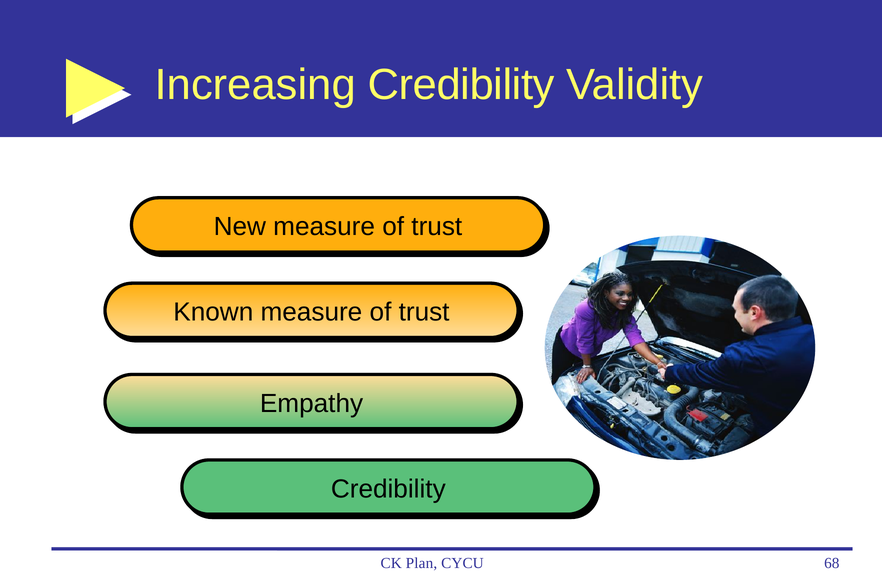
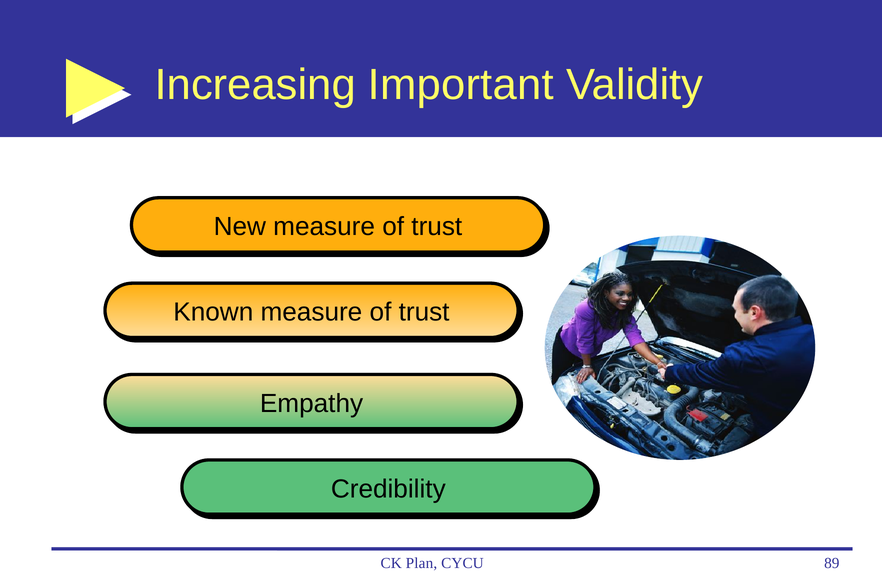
Increasing Credibility: Credibility -> Important
68: 68 -> 89
